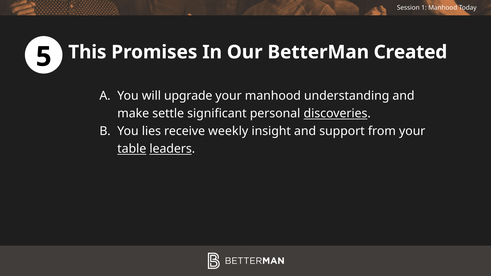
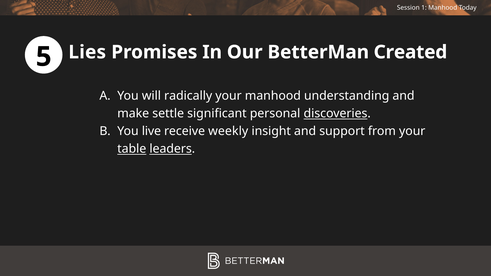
This: This -> Lies
upgrade: upgrade -> radically
lies: lies -> live
